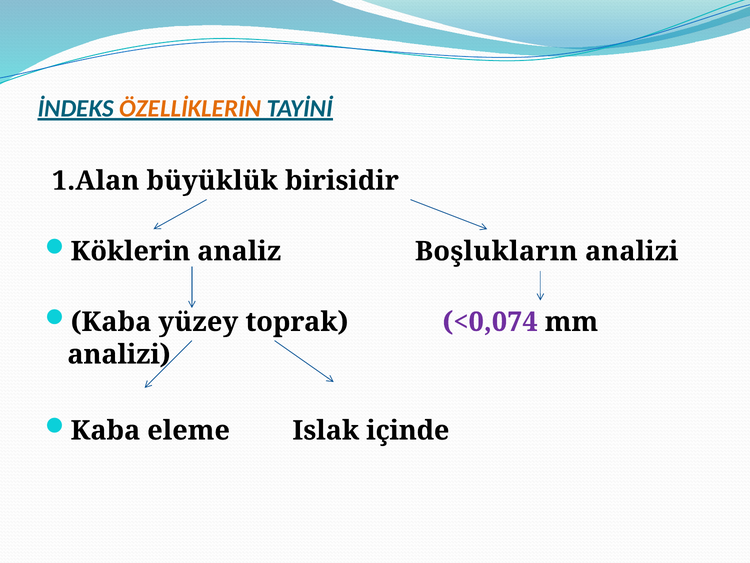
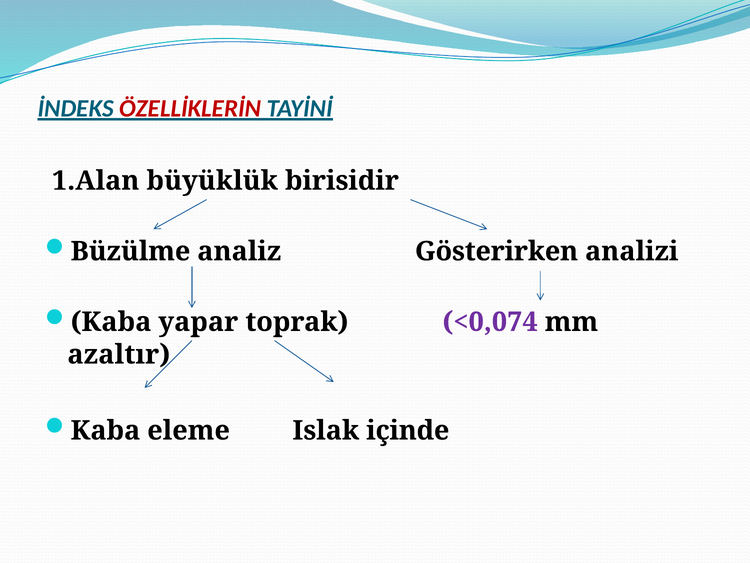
ÖZELLİKLERİN colour: orange -> red
Köklerin: Köklerin -> Büzülme
Boşlukların: Boşlukların -> Gösterirken
yüzey: yüzey -> yapar
analizi at (119, 354): analizi -> azaltır
